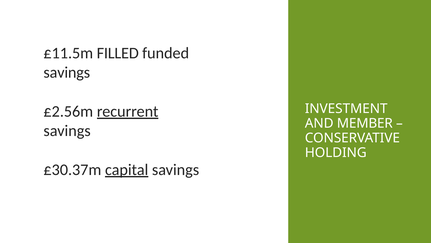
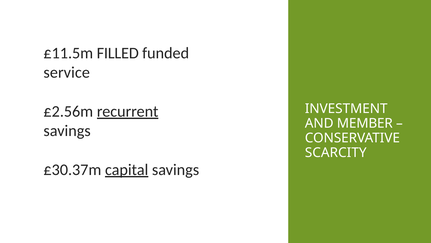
savings at (67, 72): savings -> service
HOLDING: HOLDING -> SCARCITY
